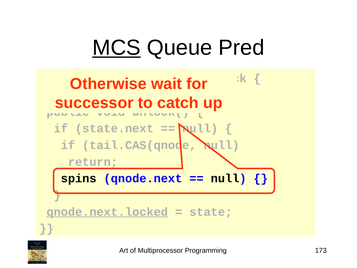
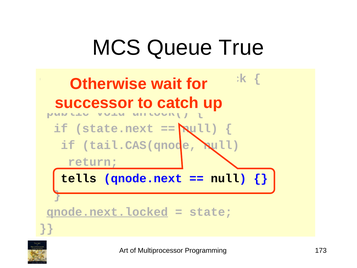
MCS underline: present -> none
Pred: Pred -> True
spins: spins -> tells
